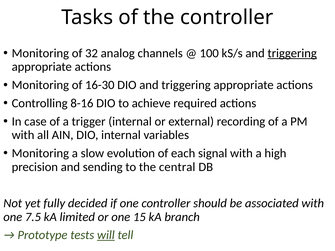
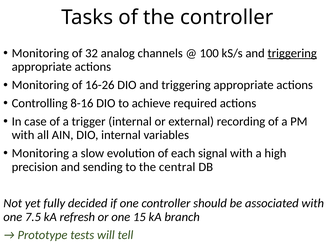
16-30: 16-30 -> 16-26
limited: limited -> refresh
will underline: present -> none
